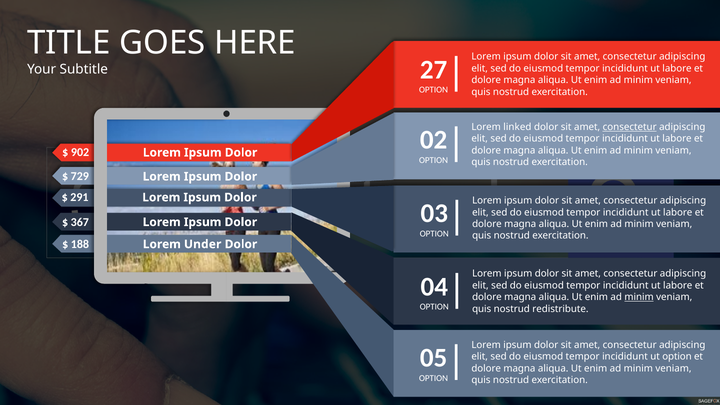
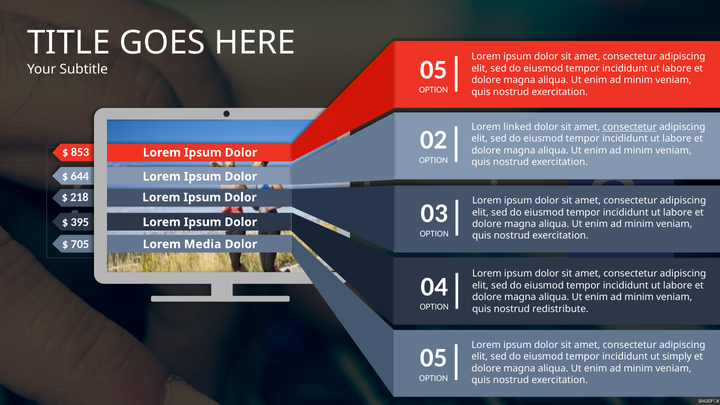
Subtitle 27: 27 -> 05
902: 902 -> 853
729: 729 -> 644
291: 291 -> 218
367: 367 -> 395
188: 188 -> 705
Under: Under -> Media
minim at (639, 297) underline: present -> none
ut option: option -> simply
